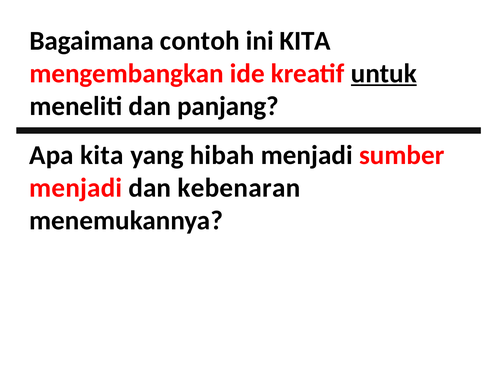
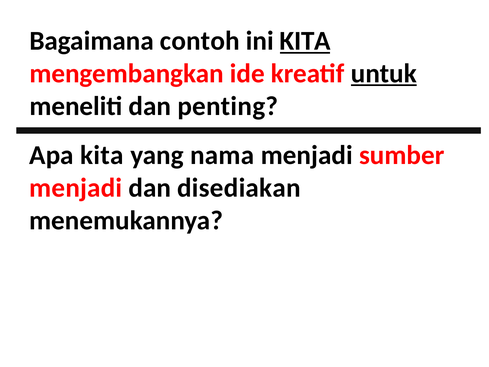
KITA at (305, 41) underline: none -> present
panjang: panjang -> penting
hibah: hibah -> nama
kebenaran: kebenaran -> disediakan
